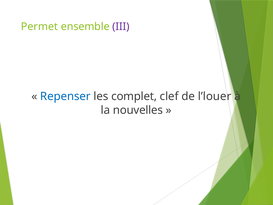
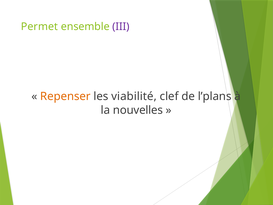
Repenser colour: blue -> orange
complet: complet -> viabilité
l’louer: l’louer -> l’plans
